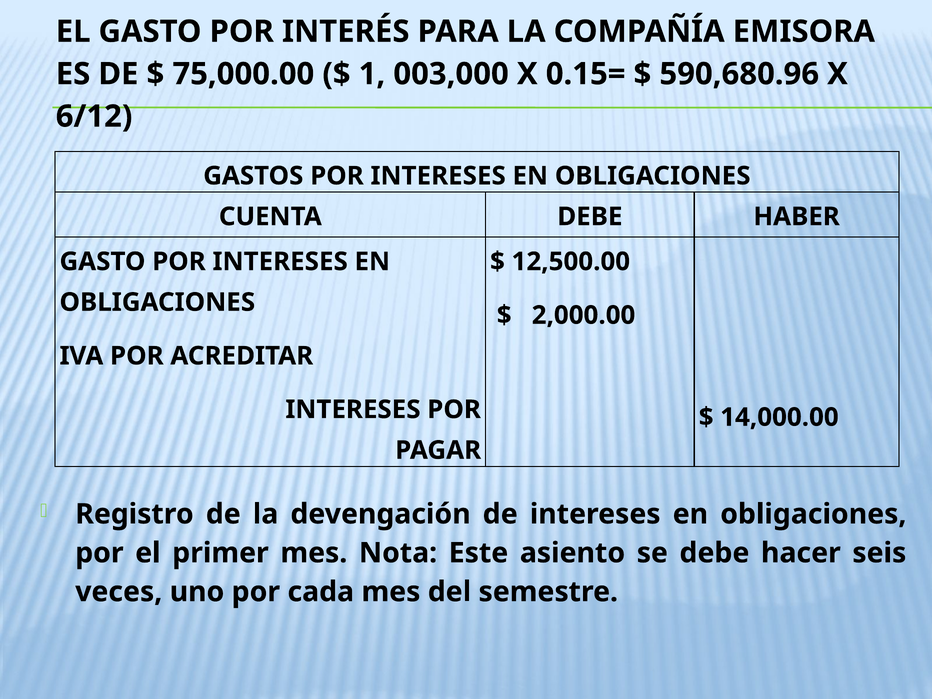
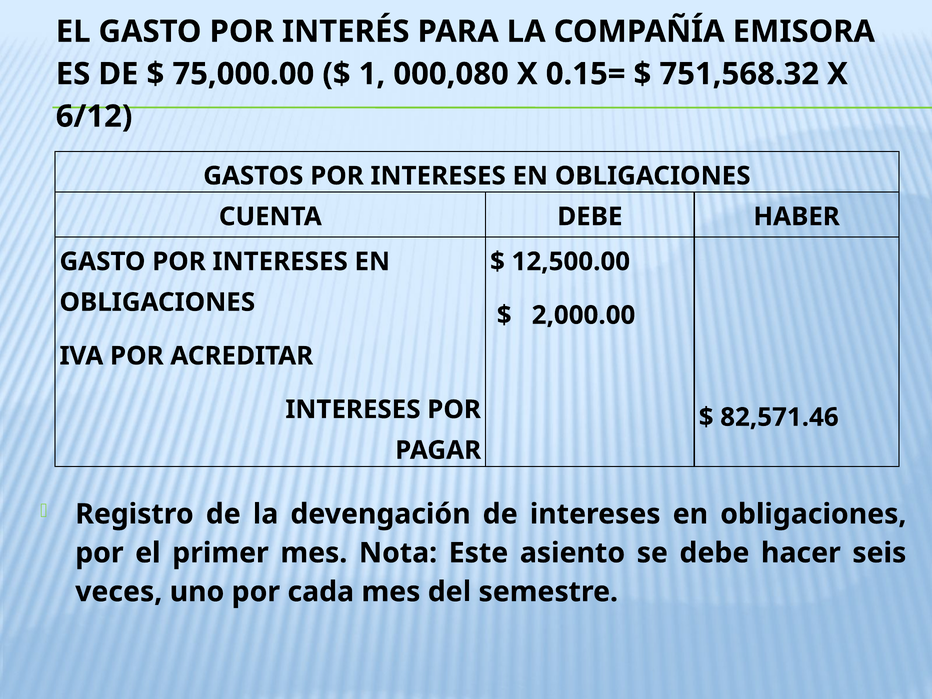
003,000: 003,000 -> 000,080
590,680.96: 590,680.96 -> 751,568.32
14,000.00: 14,000.00 -> 82,571.46
